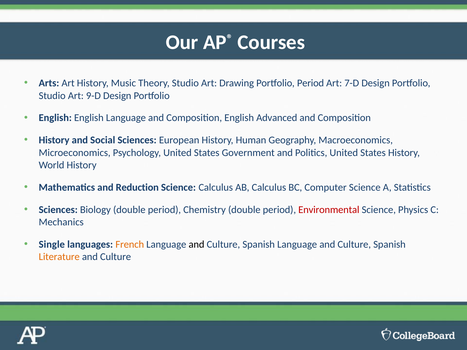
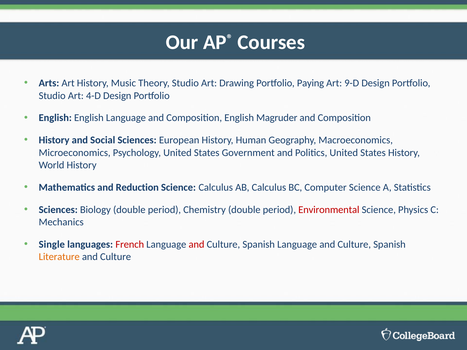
Portfolio Period: Period -> Paying
7-D: 7-D -> 9-D
9-D: 9-D -> 4-D
Advanced: Advanced -> Magruder
French colour: orange -> red
and at (196, 245) colour: black -> red
